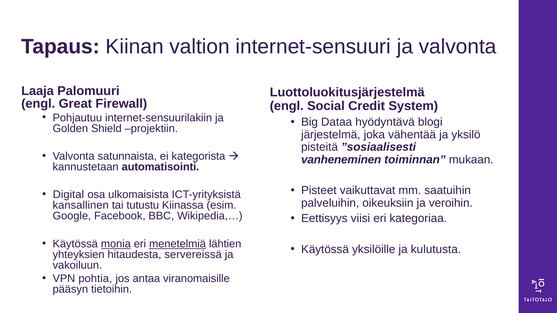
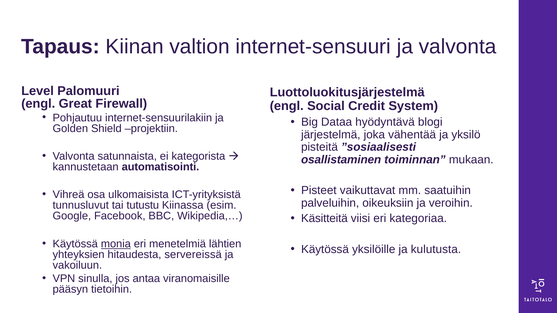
Laaja: Laaja -> Level
vanheneminen: vanheneminen -> osallistaminen
Digital: Digital -> Vihreä
kansallinen: kansallinen -> tunnusluvut
Eettisyys: Eettisyys -> Käsitteitä
menetelmiä underline: present -> none
pohtia: pohtia -> sinulla
